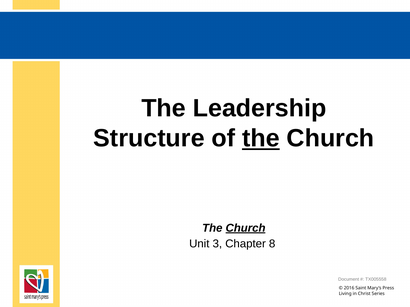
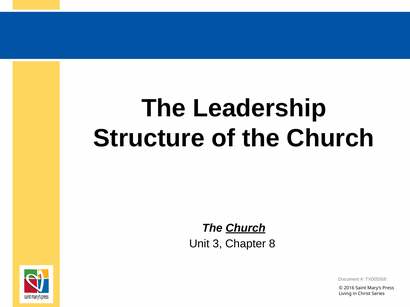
the at (261, 139) underline: present -> none
